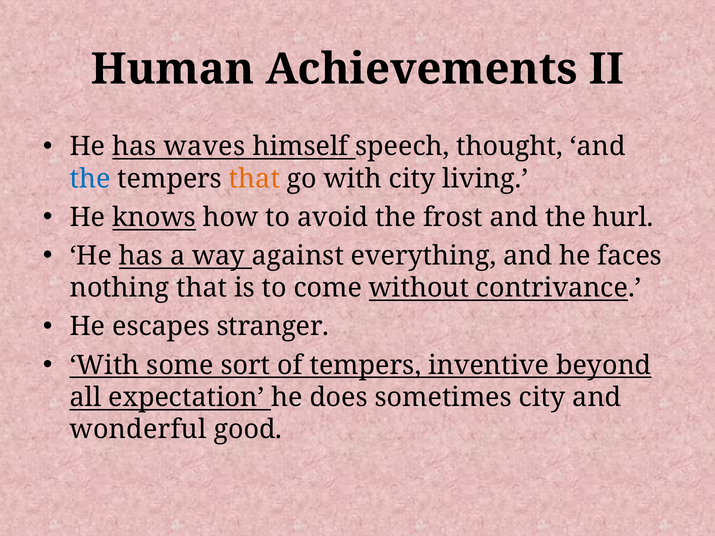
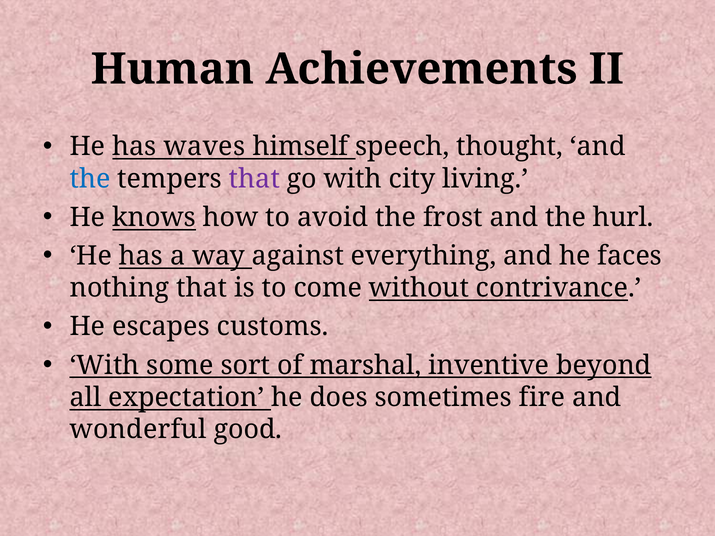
that at (254, 179) colour: orange -> purple
stranger: stranger -> customs
of tempers: tempers -> marshal
sometimes city: city -> fire
